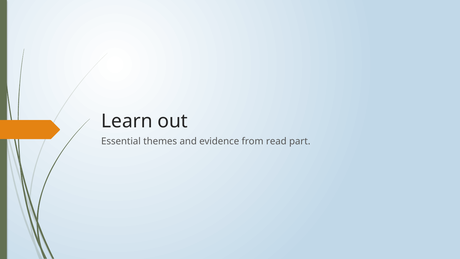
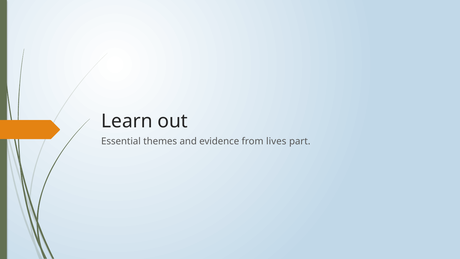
read: read -> lives
